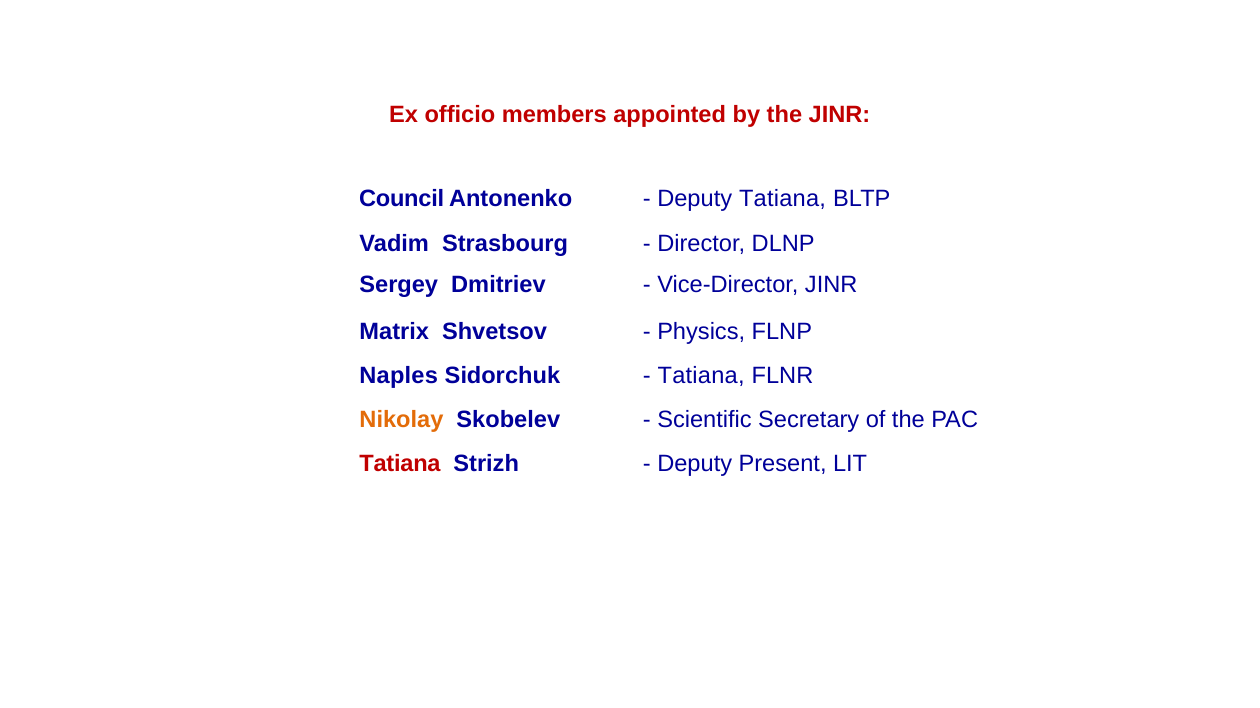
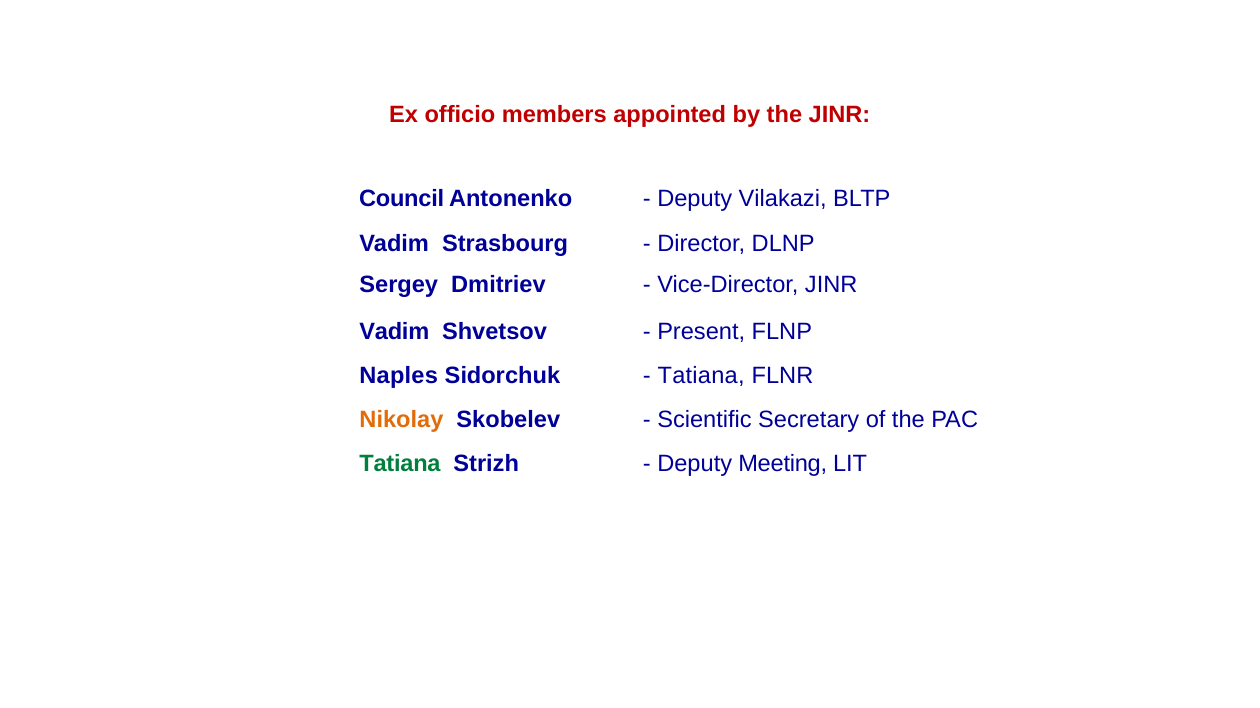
Deputy Tatiana: Tatiana -> Vilakazi
Matrix at (394, 332): Matrix -> Vadim
Physics: Physics -> Present
Tatiana at (400, 464) colour: red -> green
Present: Present -> Meeting
